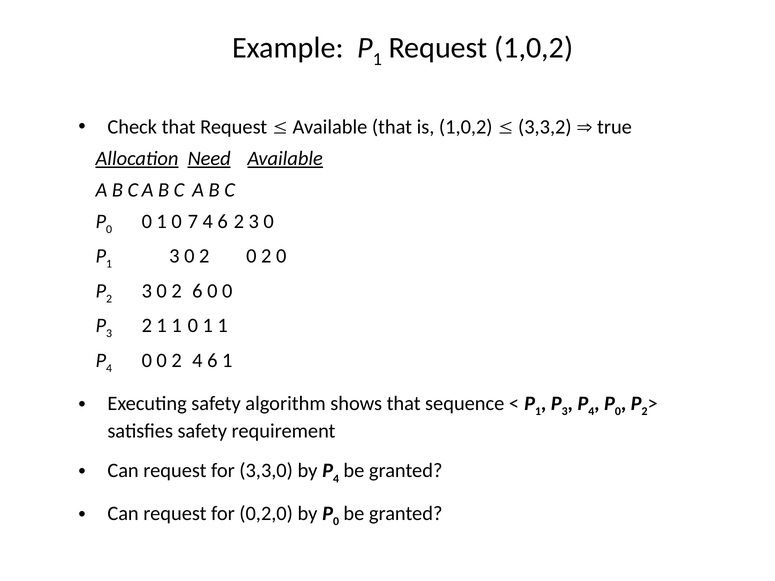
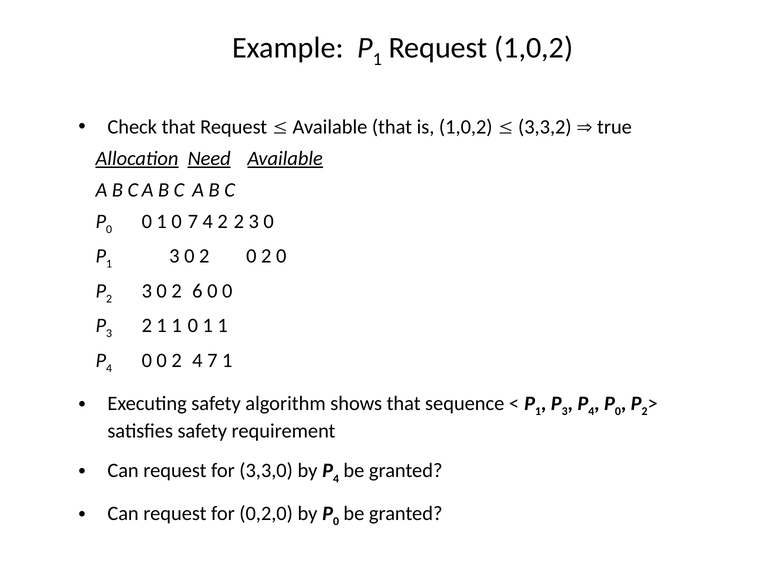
7 4 6: 6 -> 2
2 4 6: 6 -> 7
